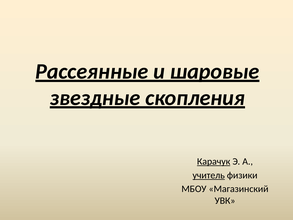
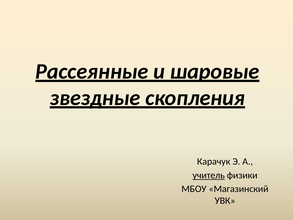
Карачук underline: present -> none
